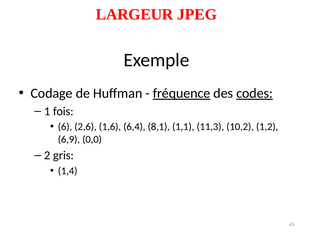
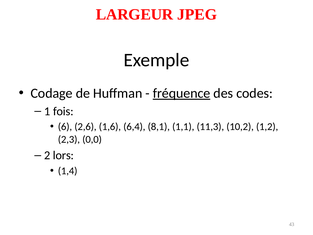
codes underline: present -> none
6,9: 6,9 -> 2,3
gris: gris -> lors
